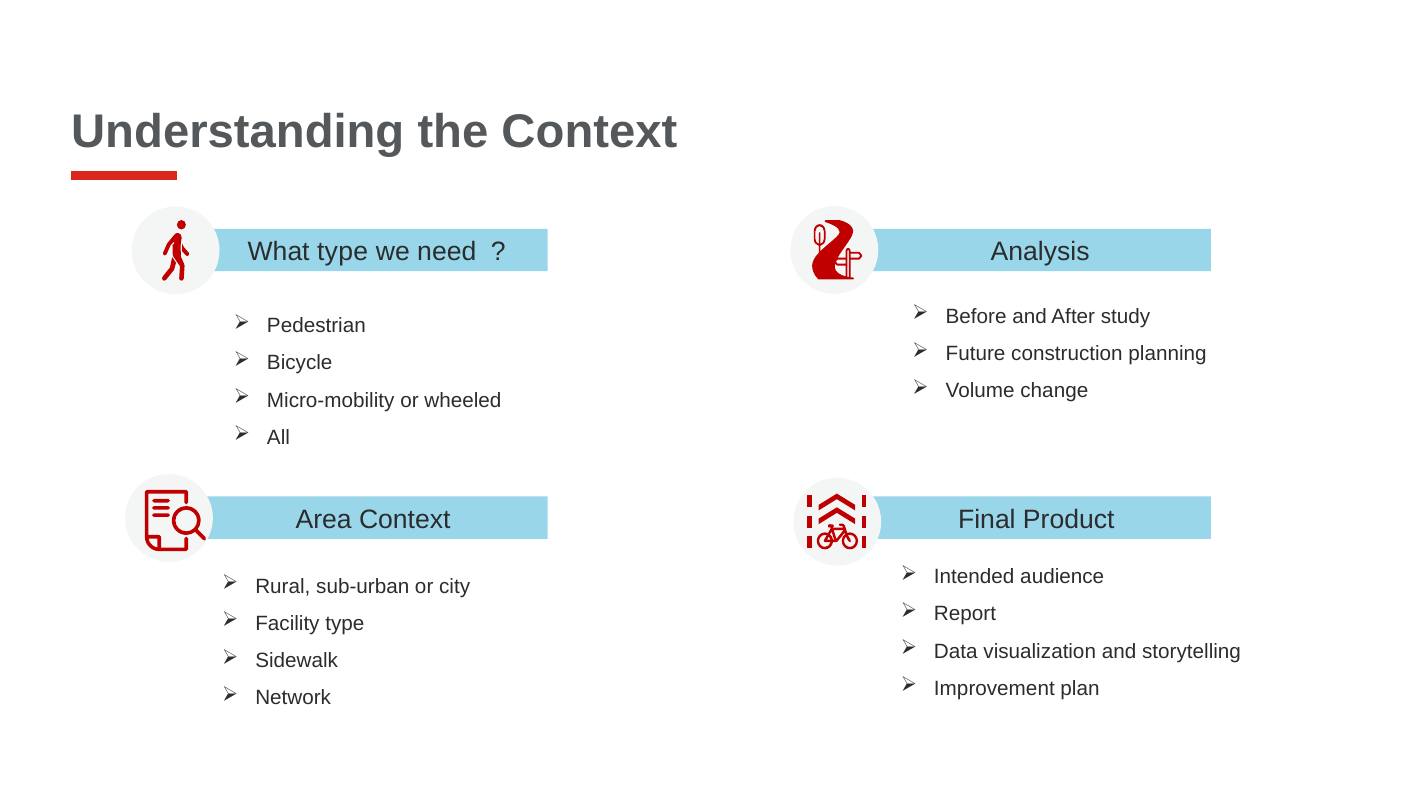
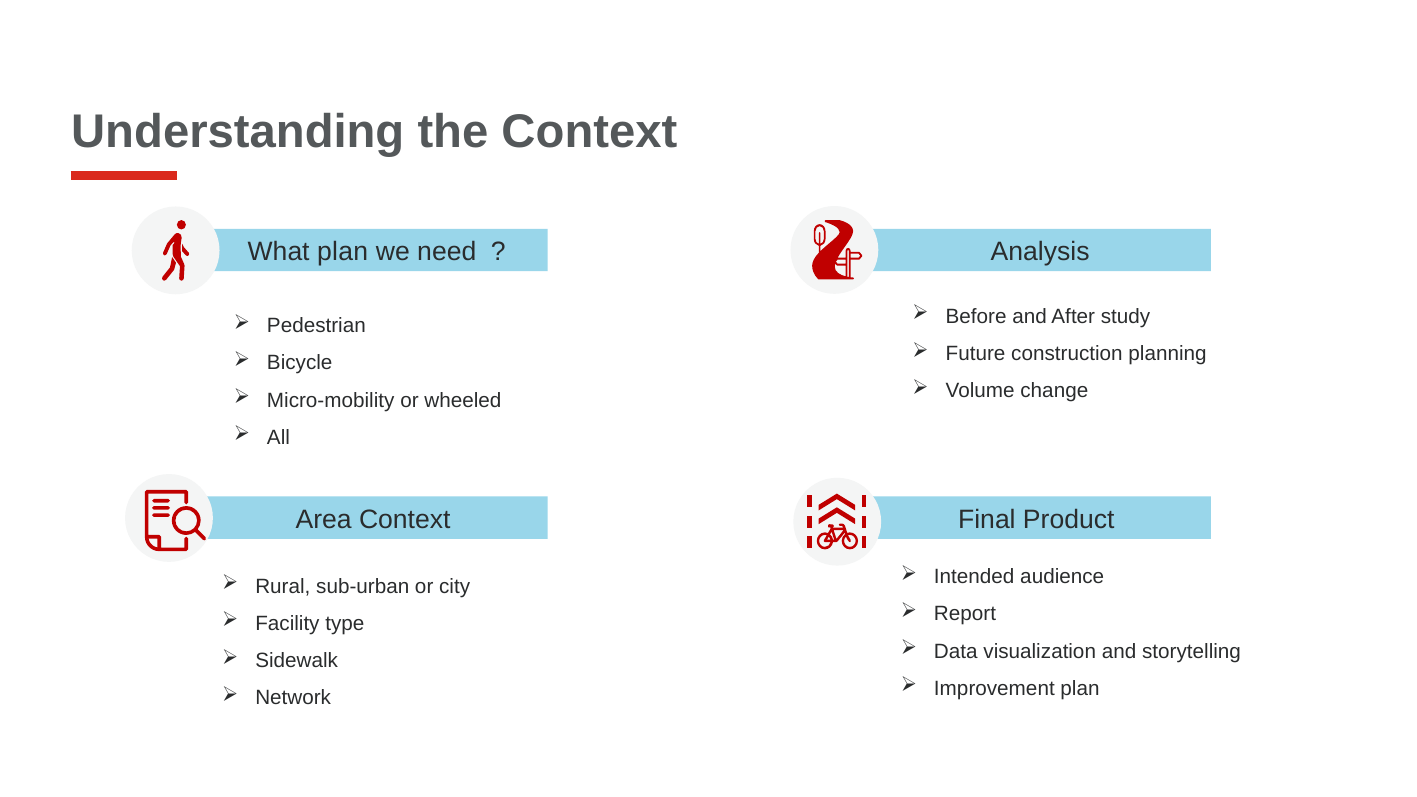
What type: type -> plan
